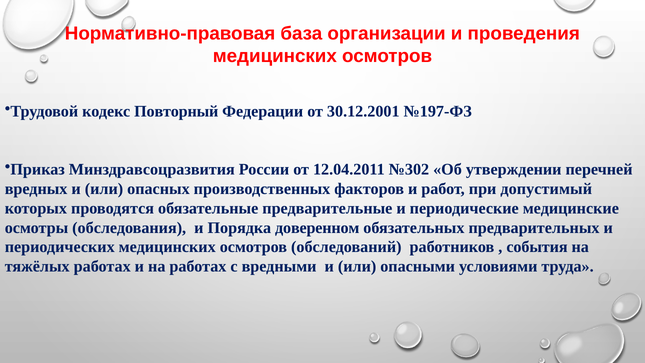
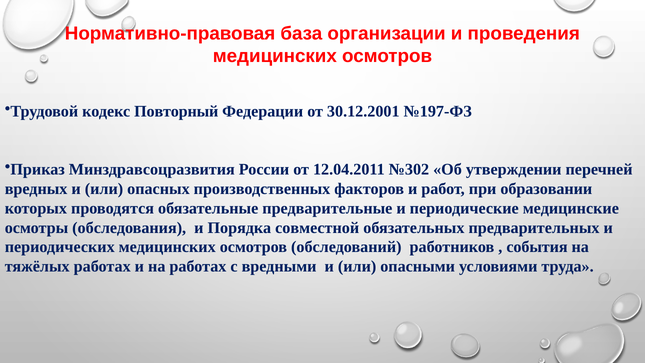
допустимый: допустимый -> образовании
доверенном: доверенном -> совместной
